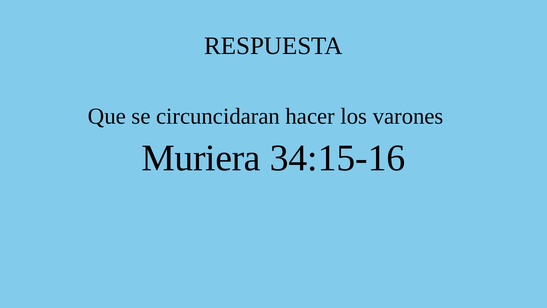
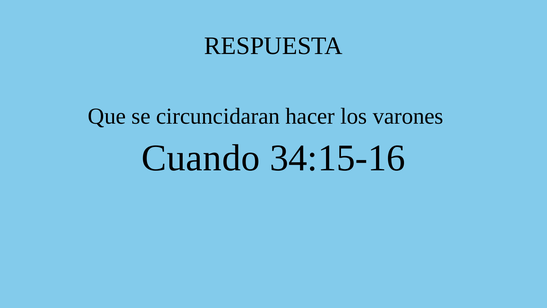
Muriera: Muriera -> Cuando
